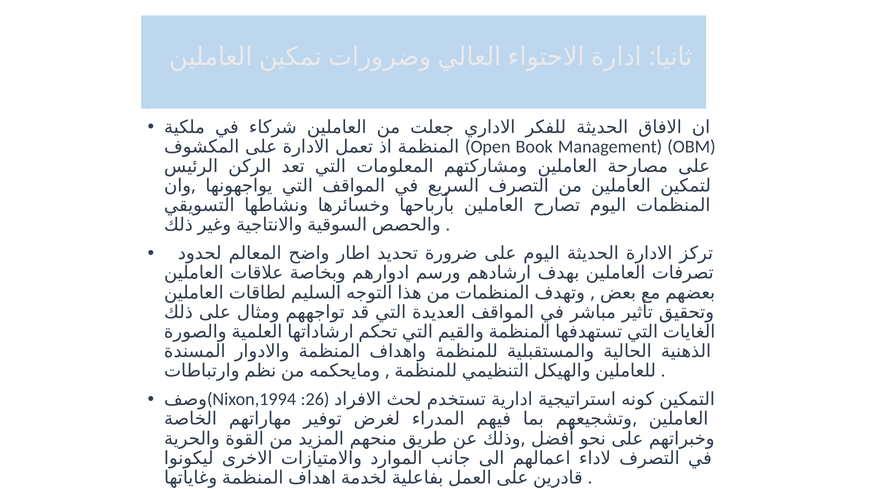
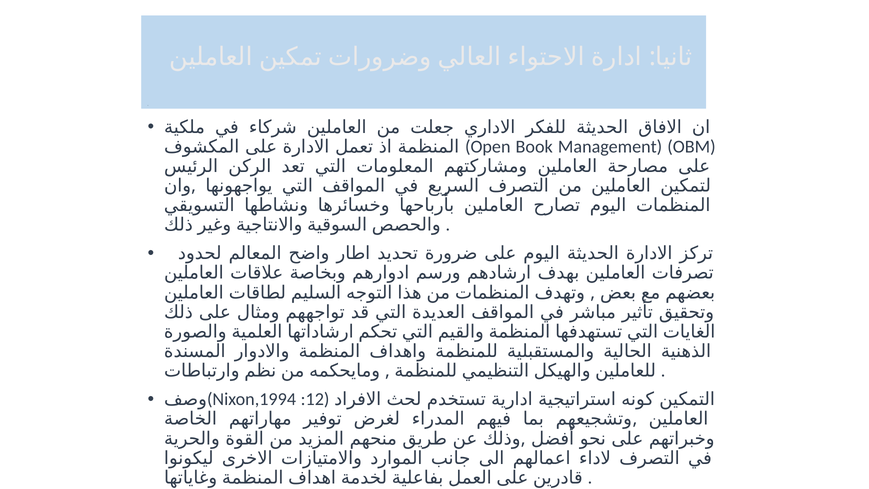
:26: :26 -> :12
